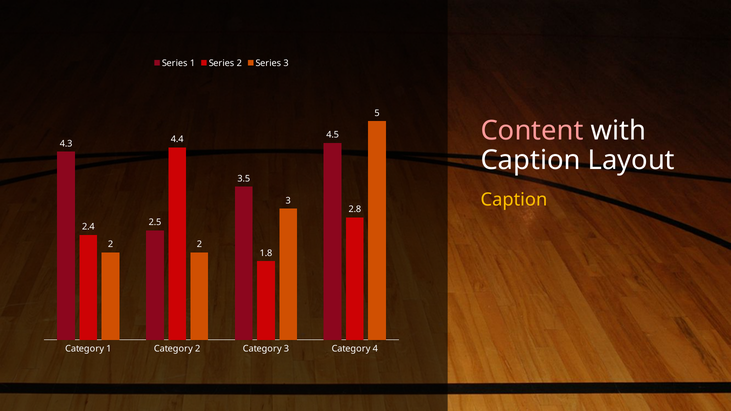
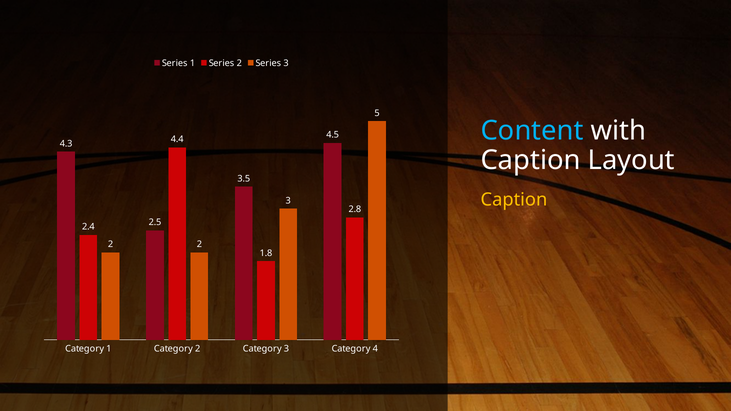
Content colour: pink -> light blue
